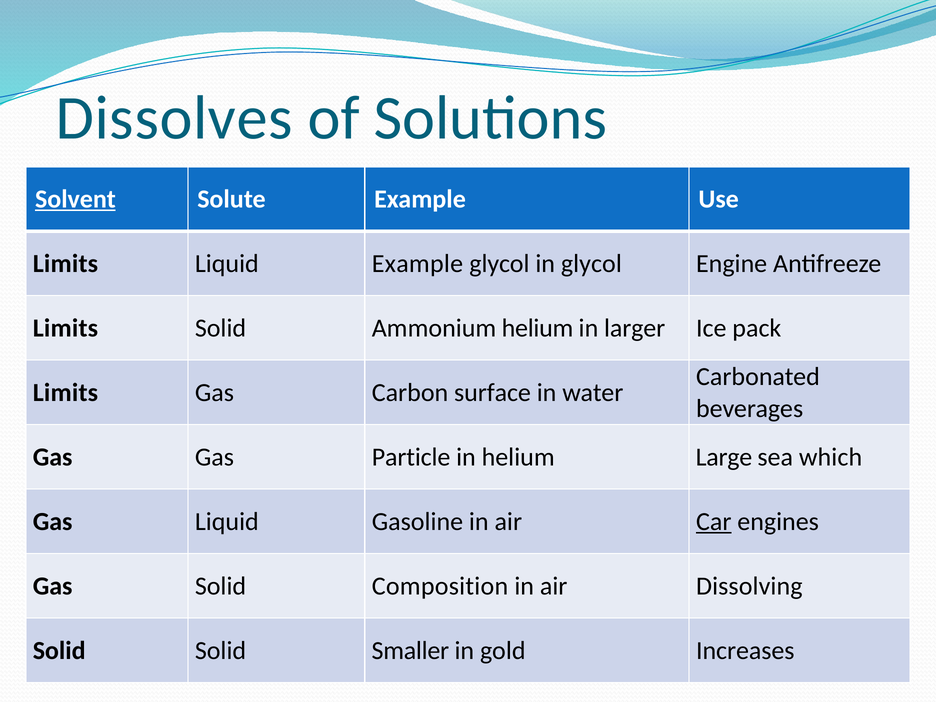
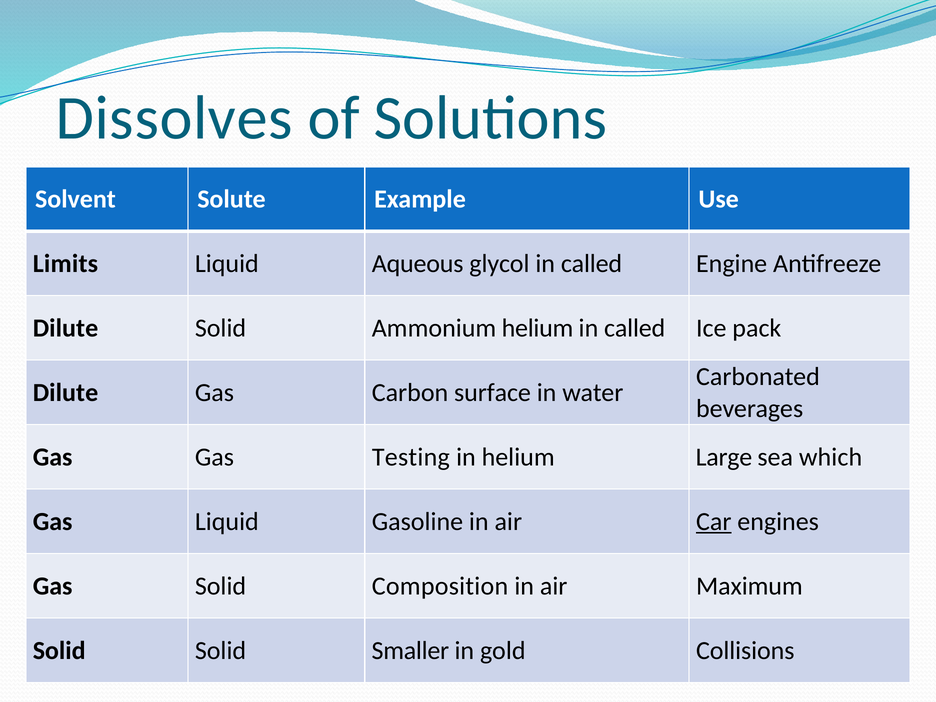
Solvent underline: present -> none
Liquid Example: Example -> Aqueous
glycol in glycol: glycol -> called
Limits at (65, 328): Limits -> Dilute
larger at (635, 328): larger -> called
Limits at (65, 393): Limits -> Dilute
Particle: Particle -> Testing
Dissolving: Dissolving -> Maximum
Increases: Increases -> Collisions
